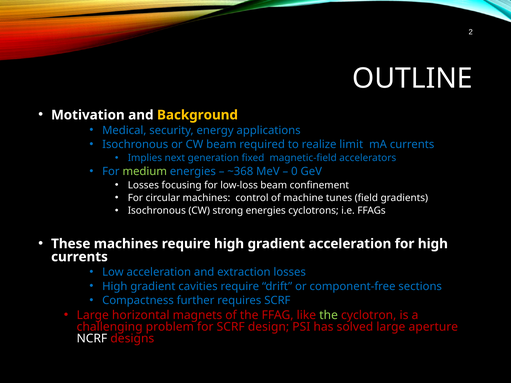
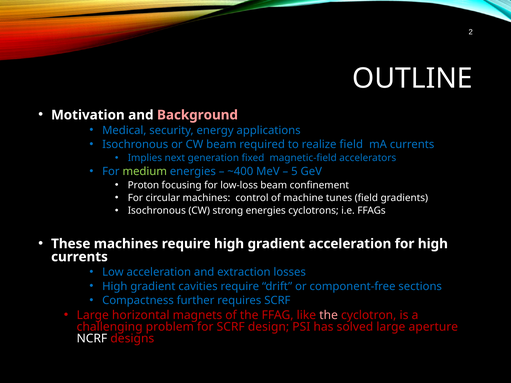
Background colour: yellow -> pink
realize limit: limit -> field
~368: ~368 -> ~400
0: 0 -> 5
Losses at (143, 185): Losses -> Proton
the at (329, 315) colour: light green -> pink
